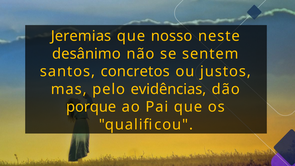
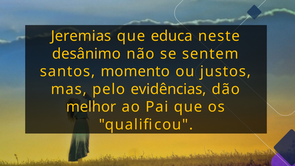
nosso: nosso -> educa
concretos: concretos -> momento
porque: porque -> melhor
